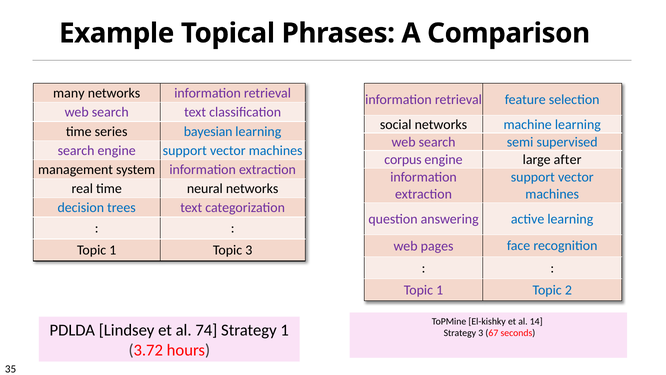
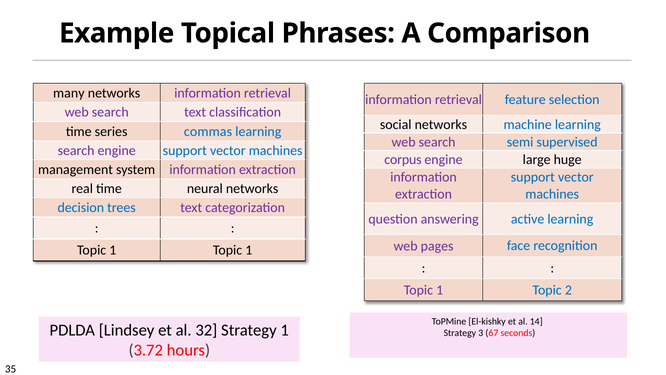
bayesian: bayesian -> commas
after: after -> huge
1 Topic 3: 3 -> 1
74: 74 -> 32
